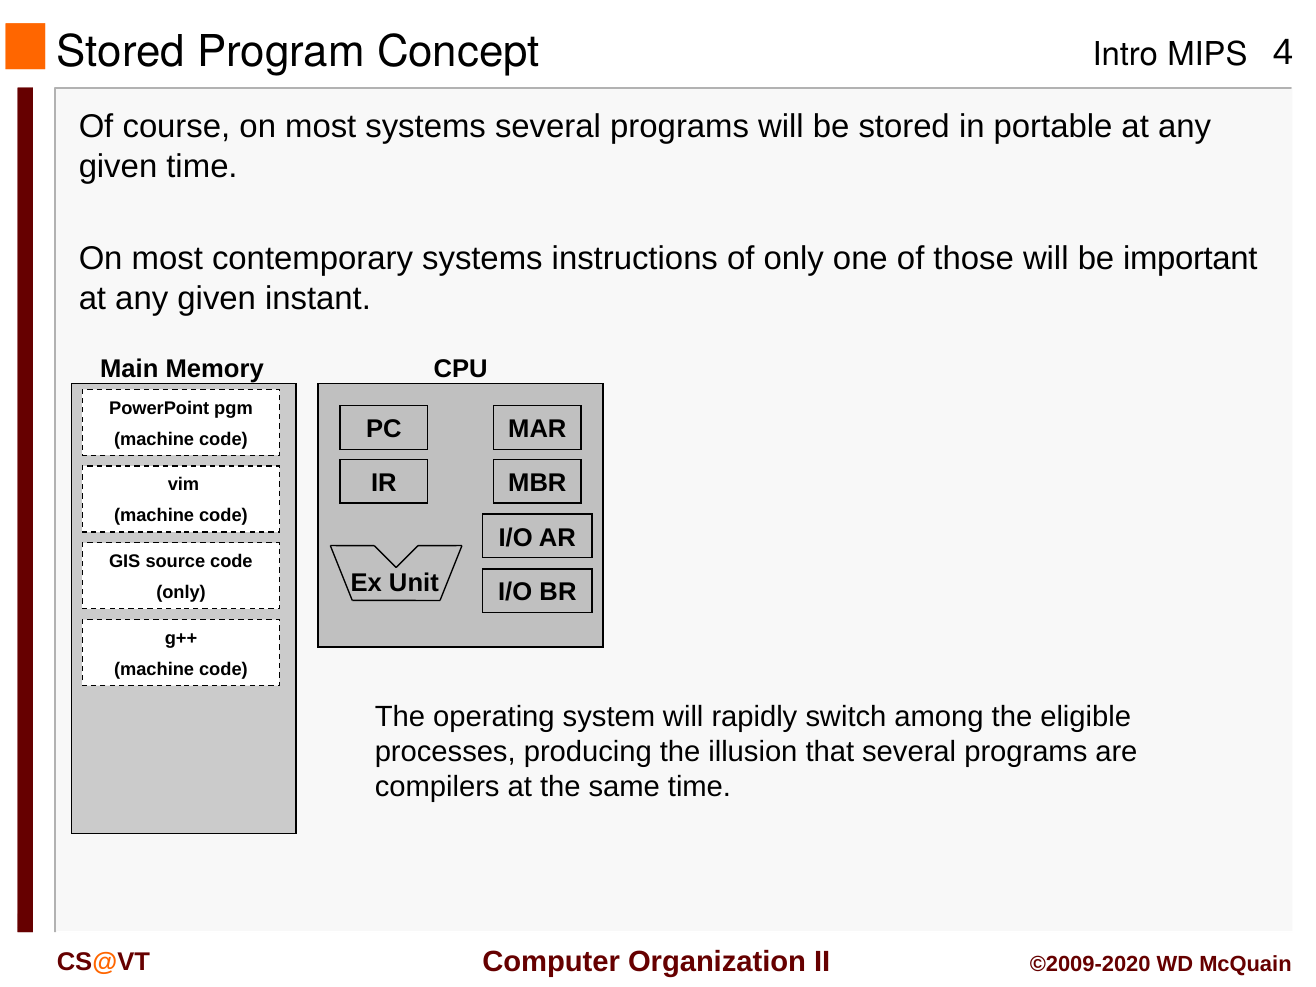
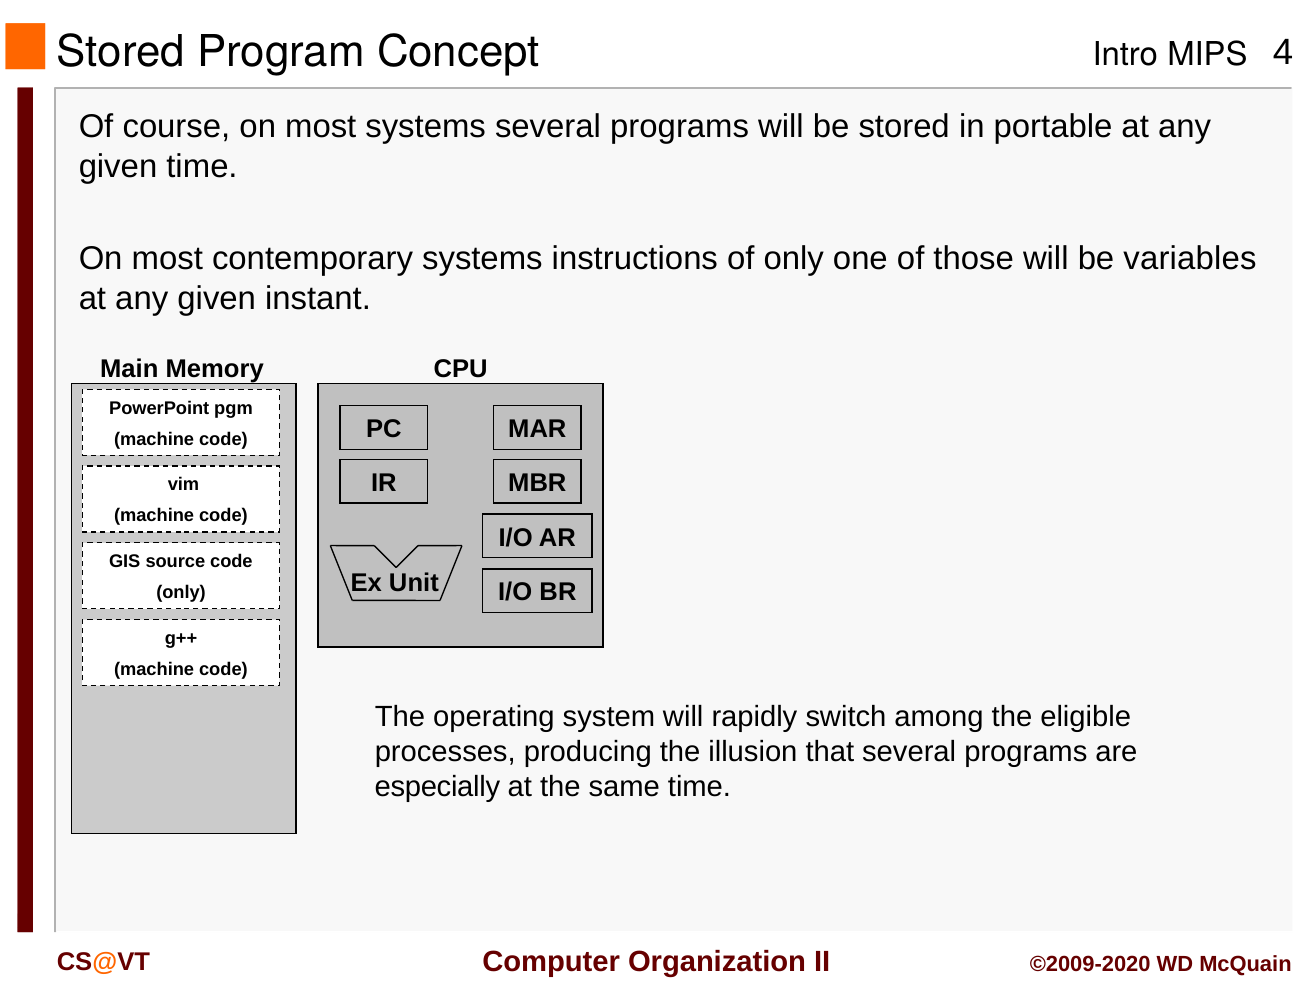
important: important -> variables
compilers: compilers -> especially
